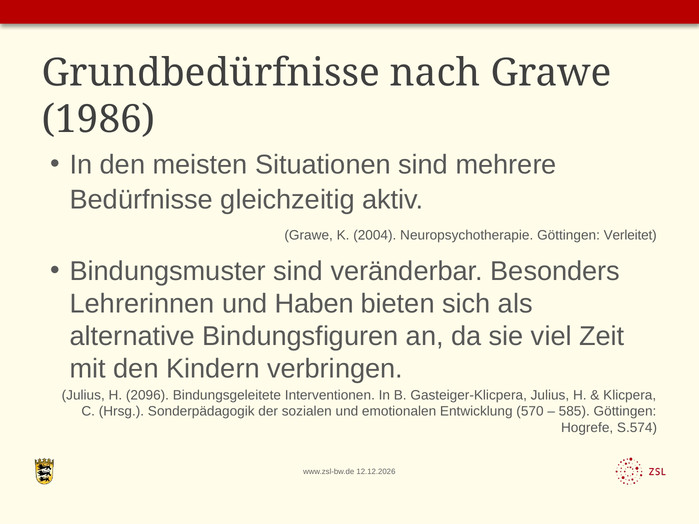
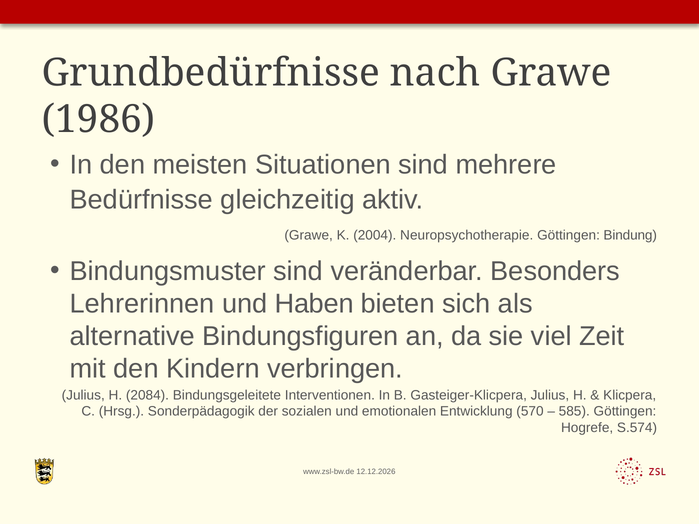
Verleitet: Verleitet -> Bindung
2096: 2096 -> 2084
